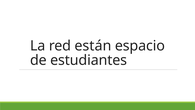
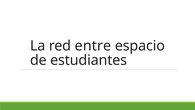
están: están -> entre
